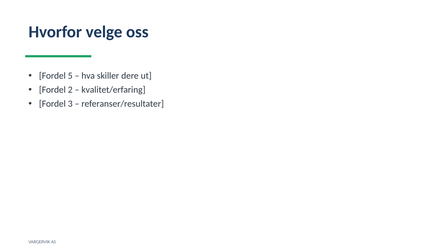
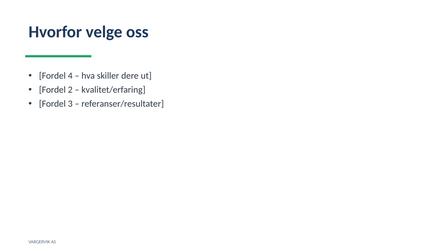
5: 5 -> 4
